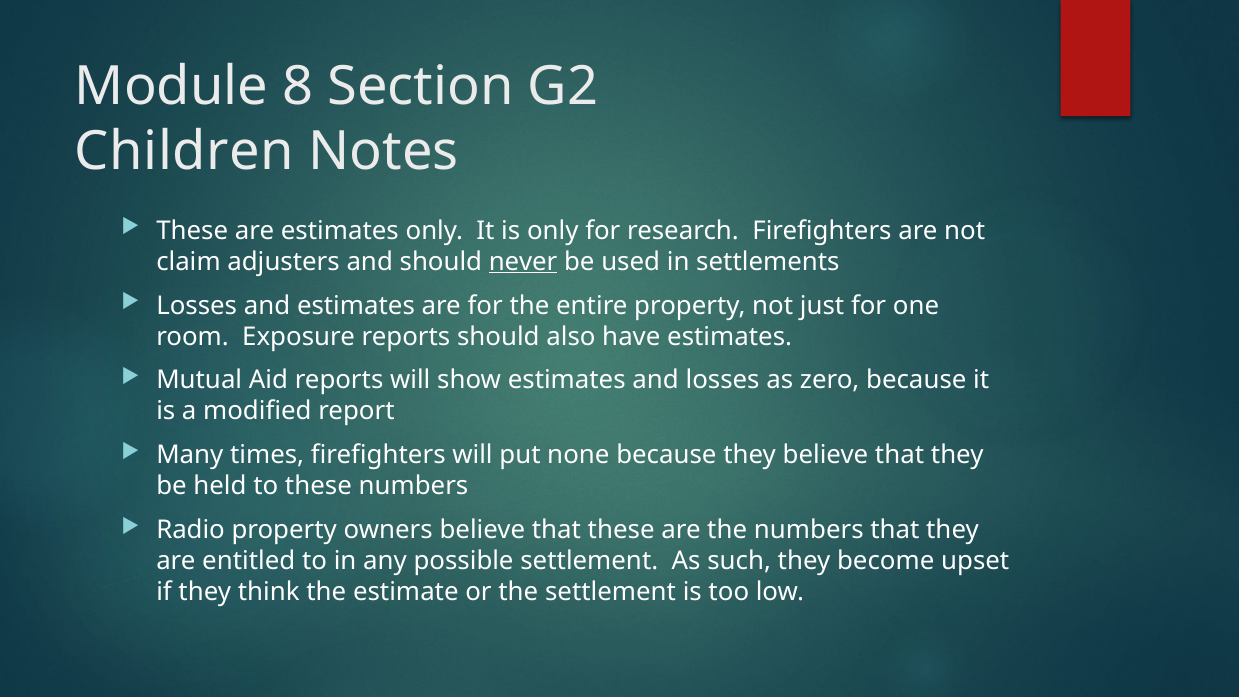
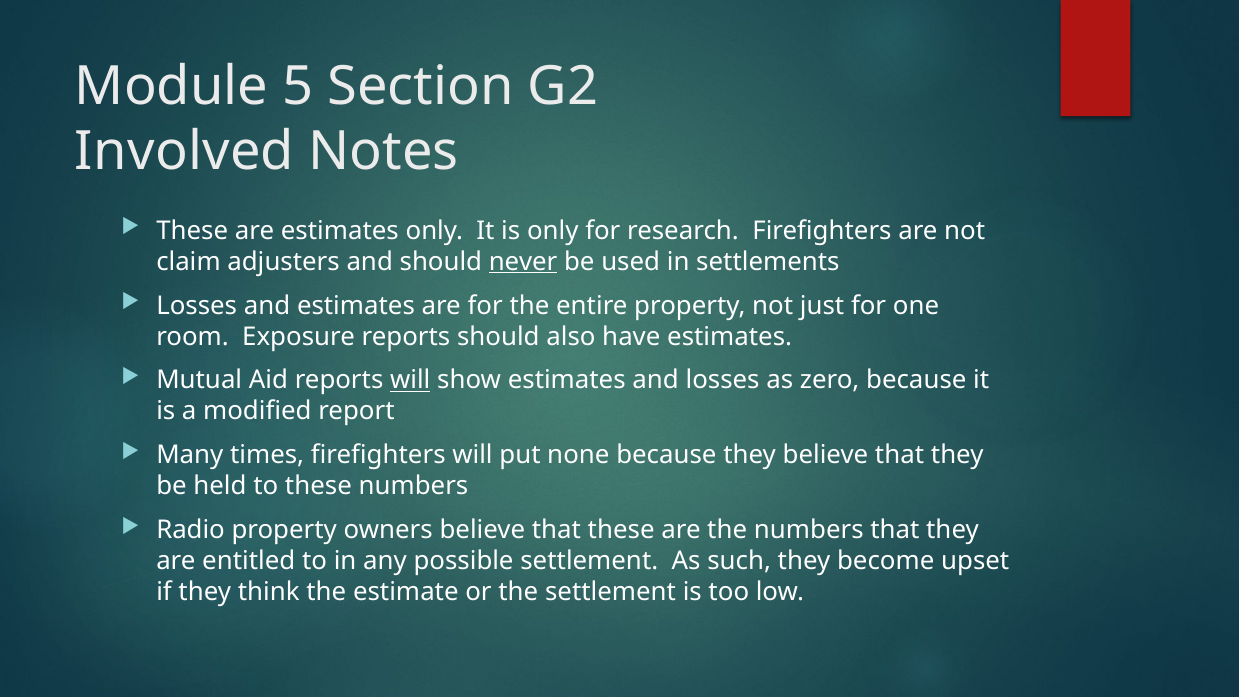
8: 8 -> 5
Children: Children -> Involved
will at (410, 380) underline: none -> present
